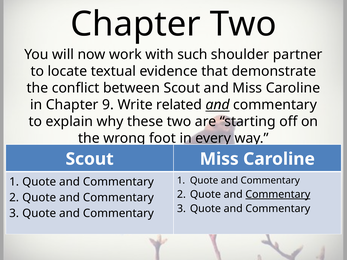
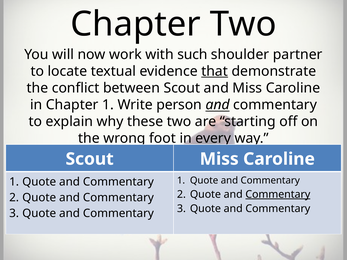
that underline: none -> present
Chapter 9: 9 -> 1
related: related -> person
